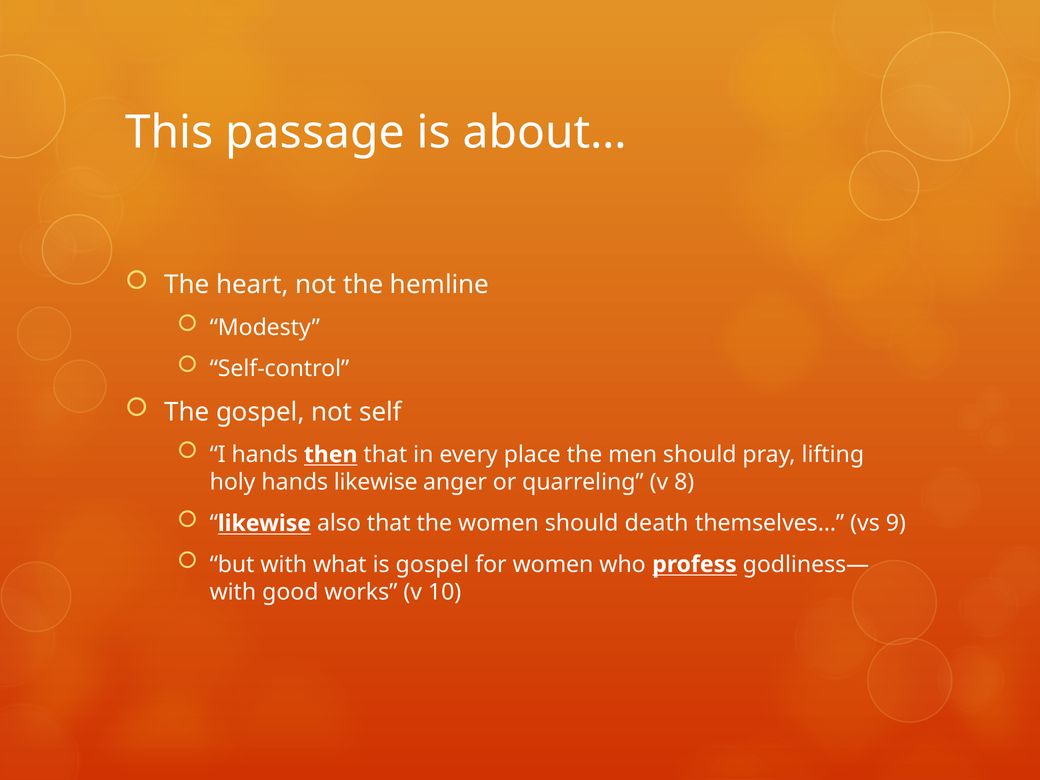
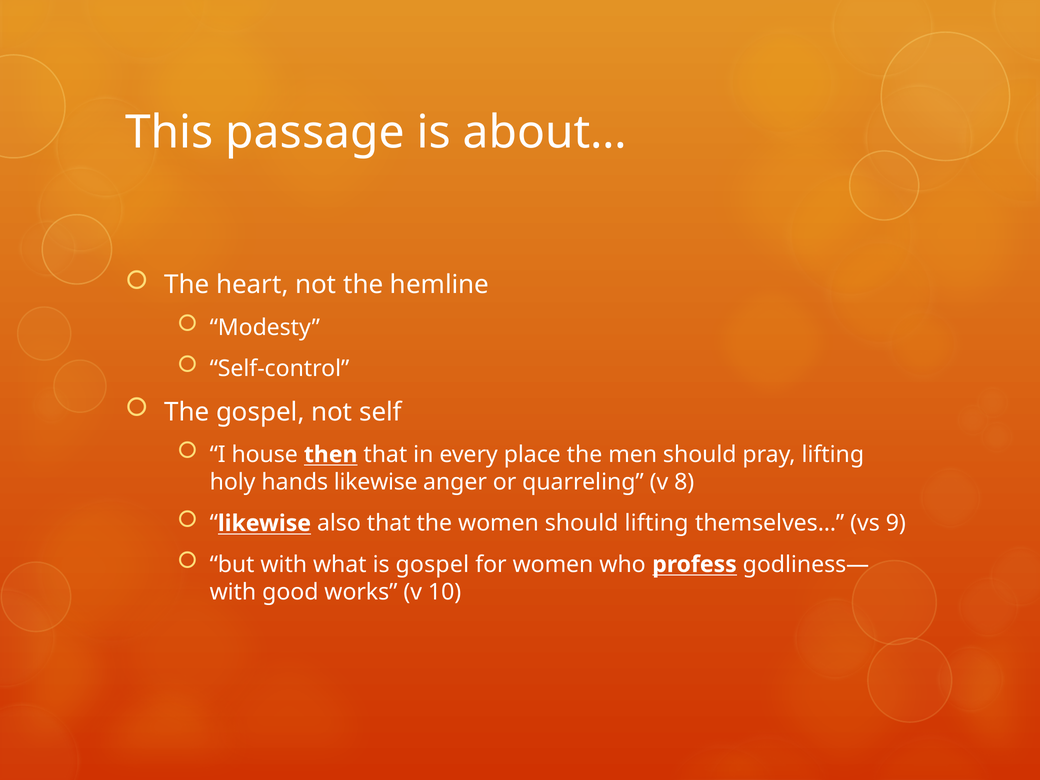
I hands: hands -> house
should death: death -> lifting
